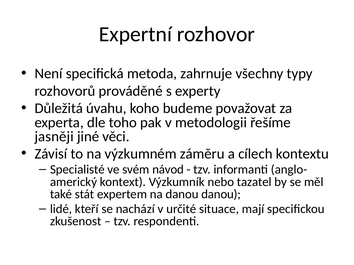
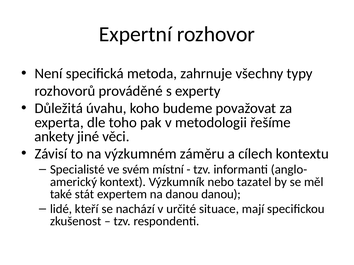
jasněji: jasněji -> ankety
návod: návod -> místní
